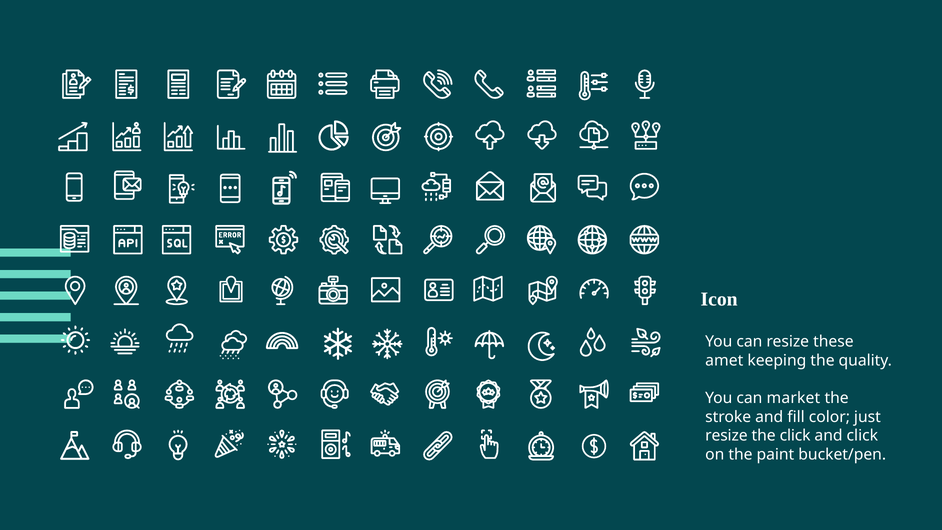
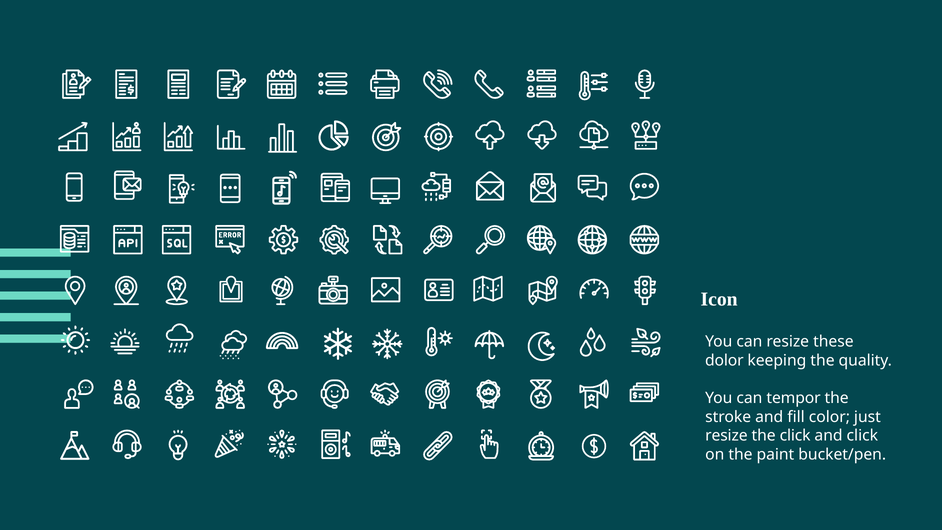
amet: amet -> dolor
market: market -> tempor
